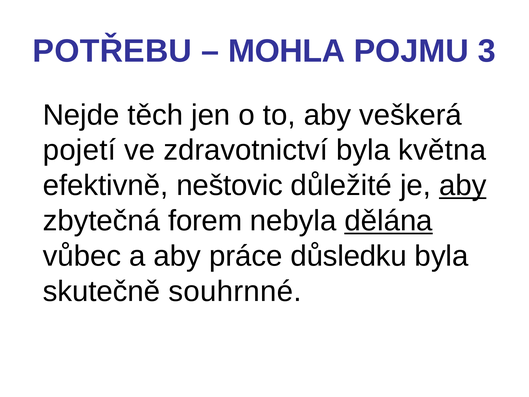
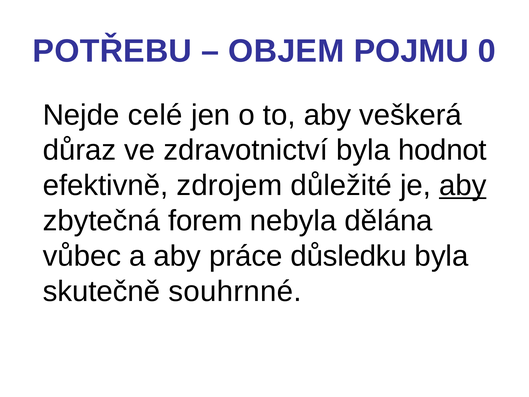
MOHLA: MOHLA -> OBJEM
3: 3 -> 0
těch: těch -> celé
pojetí: pojetí -> důraz
května: května -> hodnot
neštovic: neštovic -> zdrojem
dělána underline: present -> none
